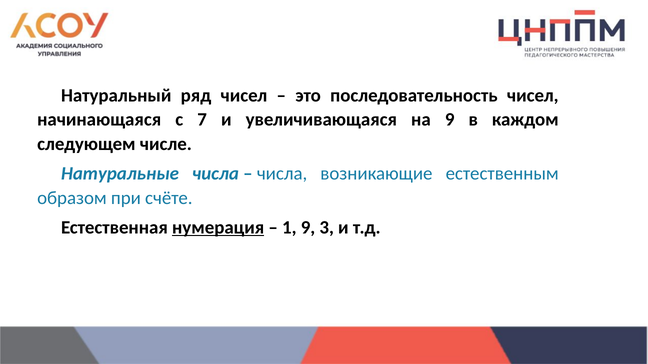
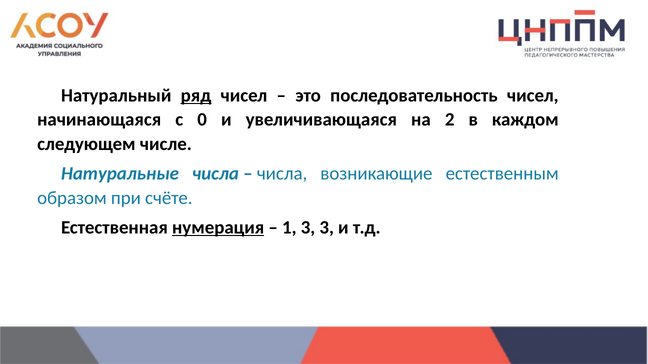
ряд underline: none -> present
7: 7 -> 0
на 9: 9 -> 2
1 9: 9 -> 3
